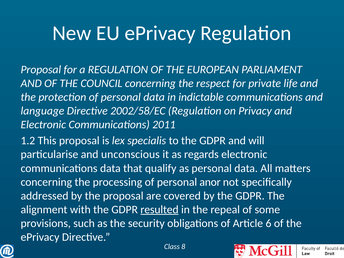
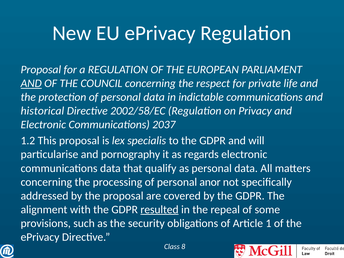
AND at (31, 83) underline: none -> present
language: language -> historical
2011: 2011 -> 2037
unconscious: unconscious -> pornography
6: 6 -> 1
